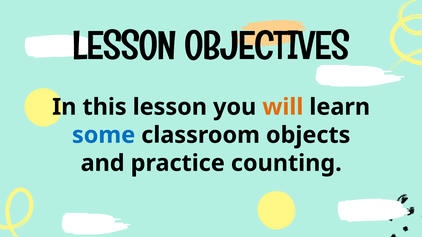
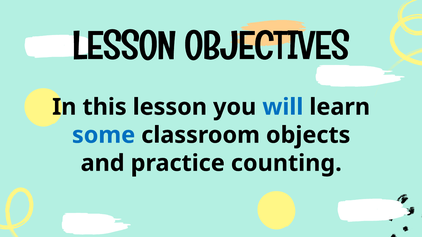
will colour: orange -> blue
